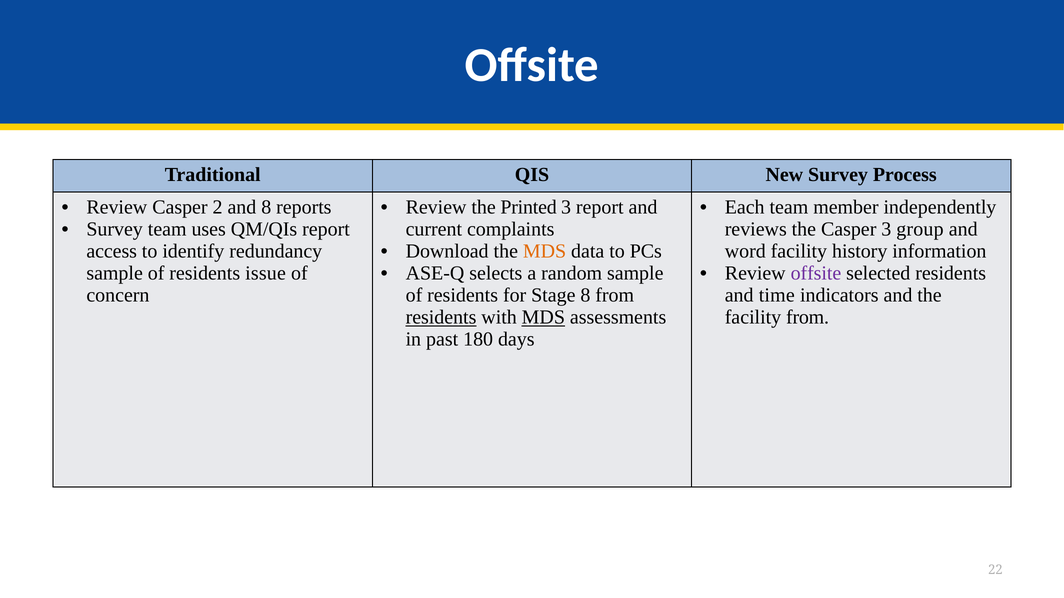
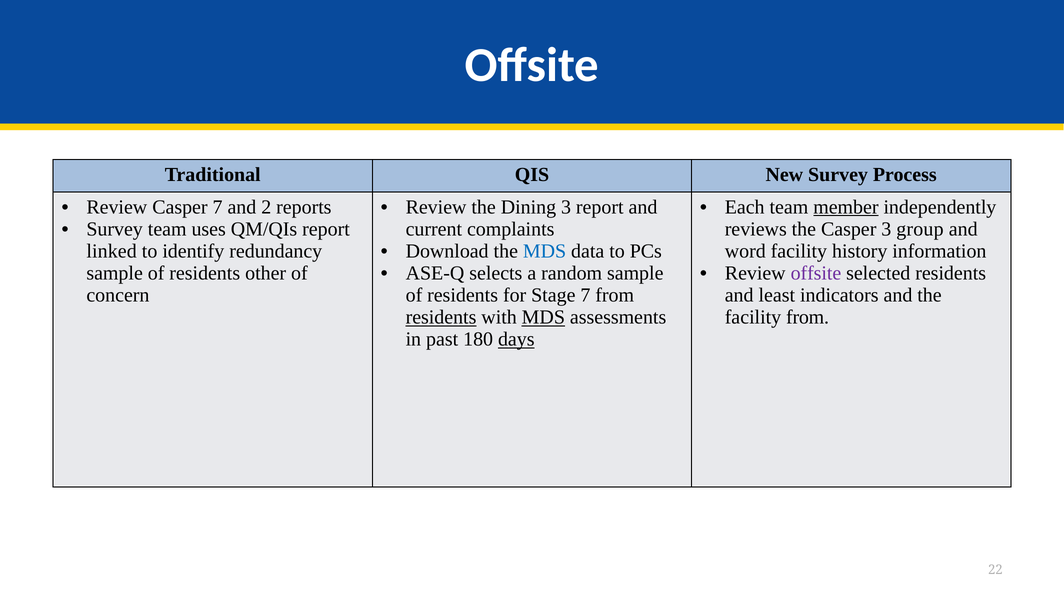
Casper 2: 2 -> 7
and 8: 8 -> 2
Printed: Printed -> Dining
member underline: none -> present
access: access -> linked
MDS at (545, 251) colour: orange -> blue
issue: issue -> other
Stage 8: 8 -> 7
time: time -> least
days underline: none -> present
